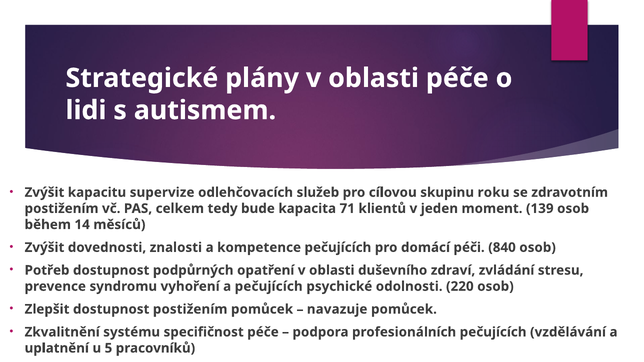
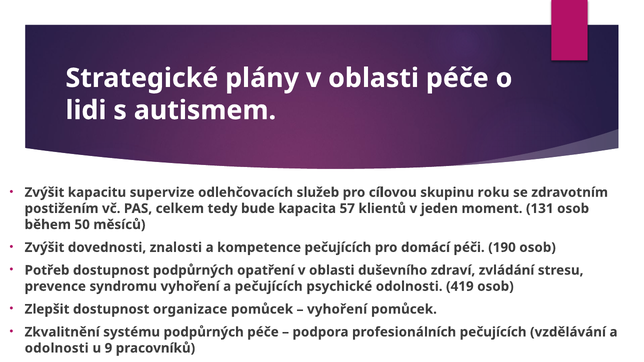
71: 71 -> 57
139: 139 -> 131
14: 14 -> 50
840: 840 -> 190
220: 220 -> 419
dostupnost postižením: postižením -> organizace
navazuje at (337, 309): navazuje -> vyhoření
systému specifičnost: specifičnost -> podpůrných
uplatnění at (57, 348): uplatnění -> odolnosti
5: 5 -> 9
